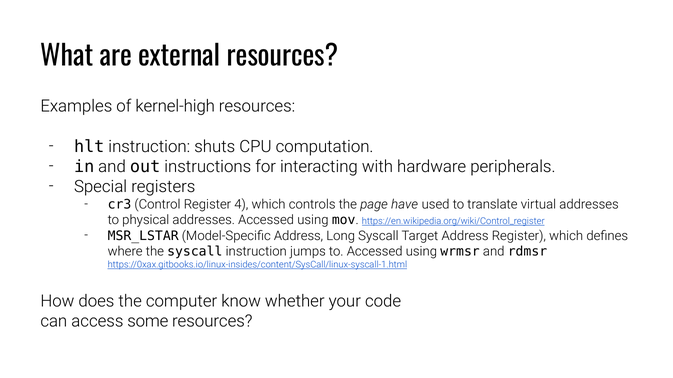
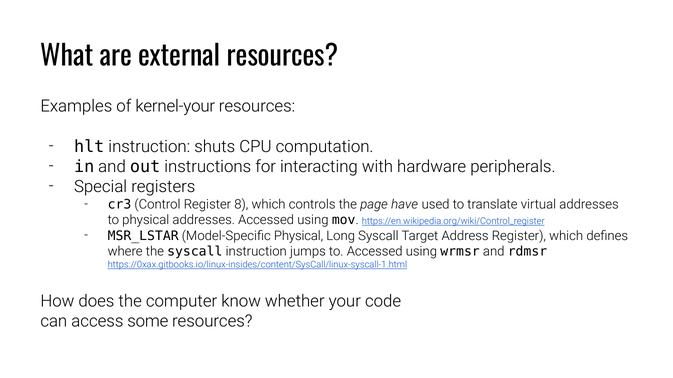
kernel-high: kernel-high -> kernel-your
4: 4 -> 8
Model-Specific Address: Address -> Physical
